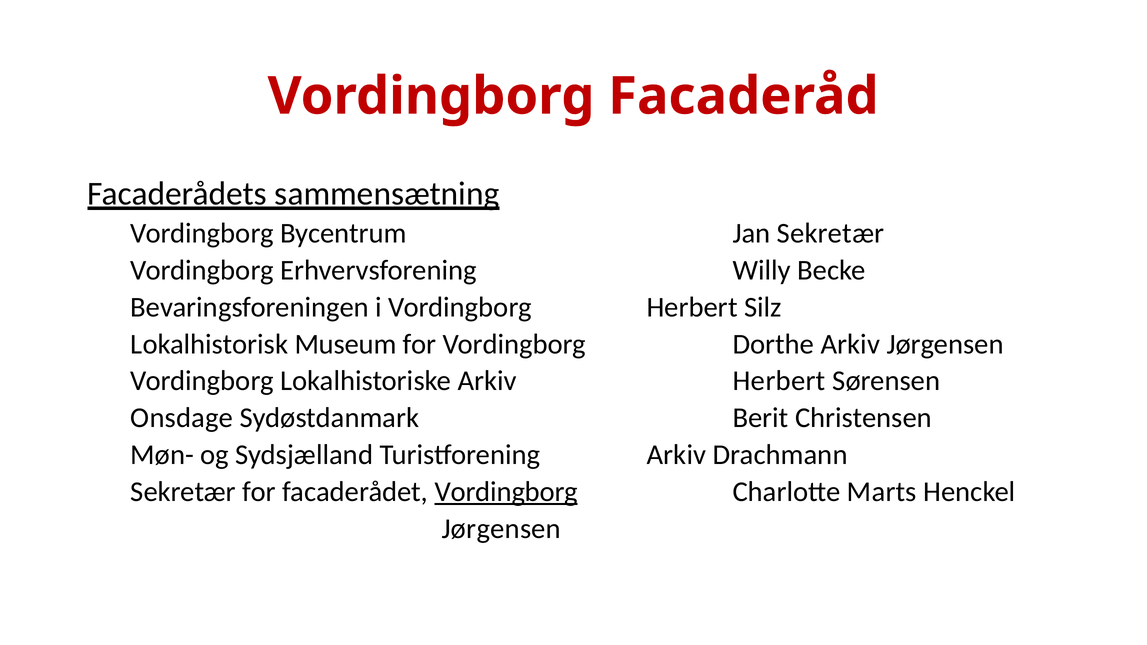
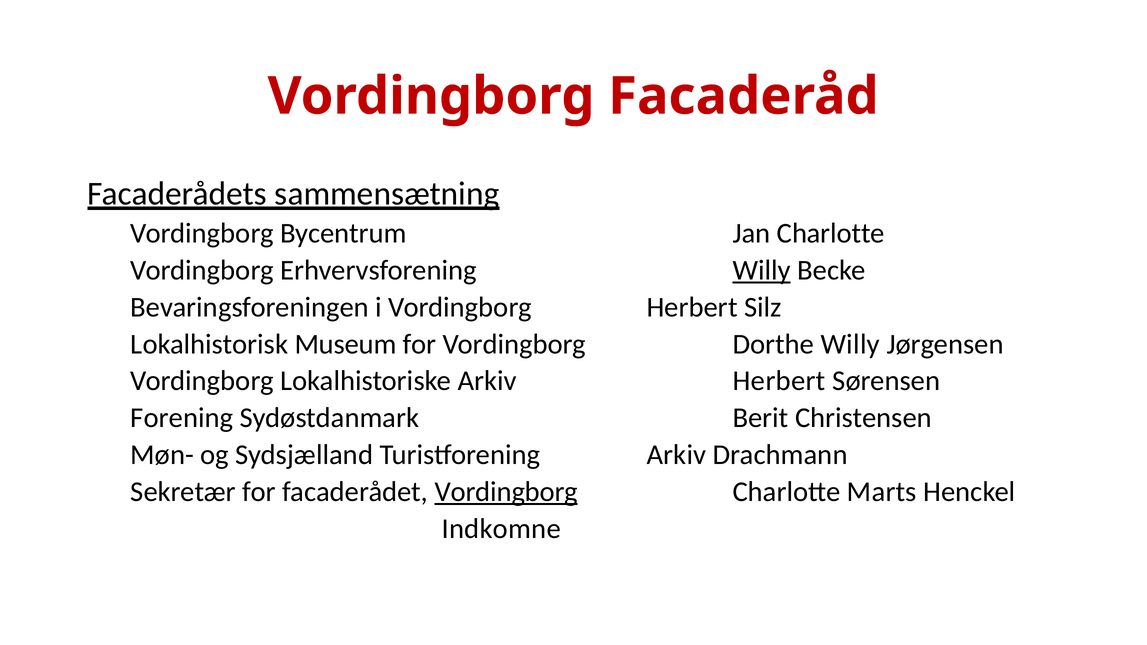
Jan Sekretær: Sekretær -> Charlotte
Willy at (762, 270) underline: none -> present
Dorthe Arkiv: Arkiv -> Willy
Onsdage: Onsdage -> Forening
Jørgensen at (501, 529): Jørgensen -> Indkomne
